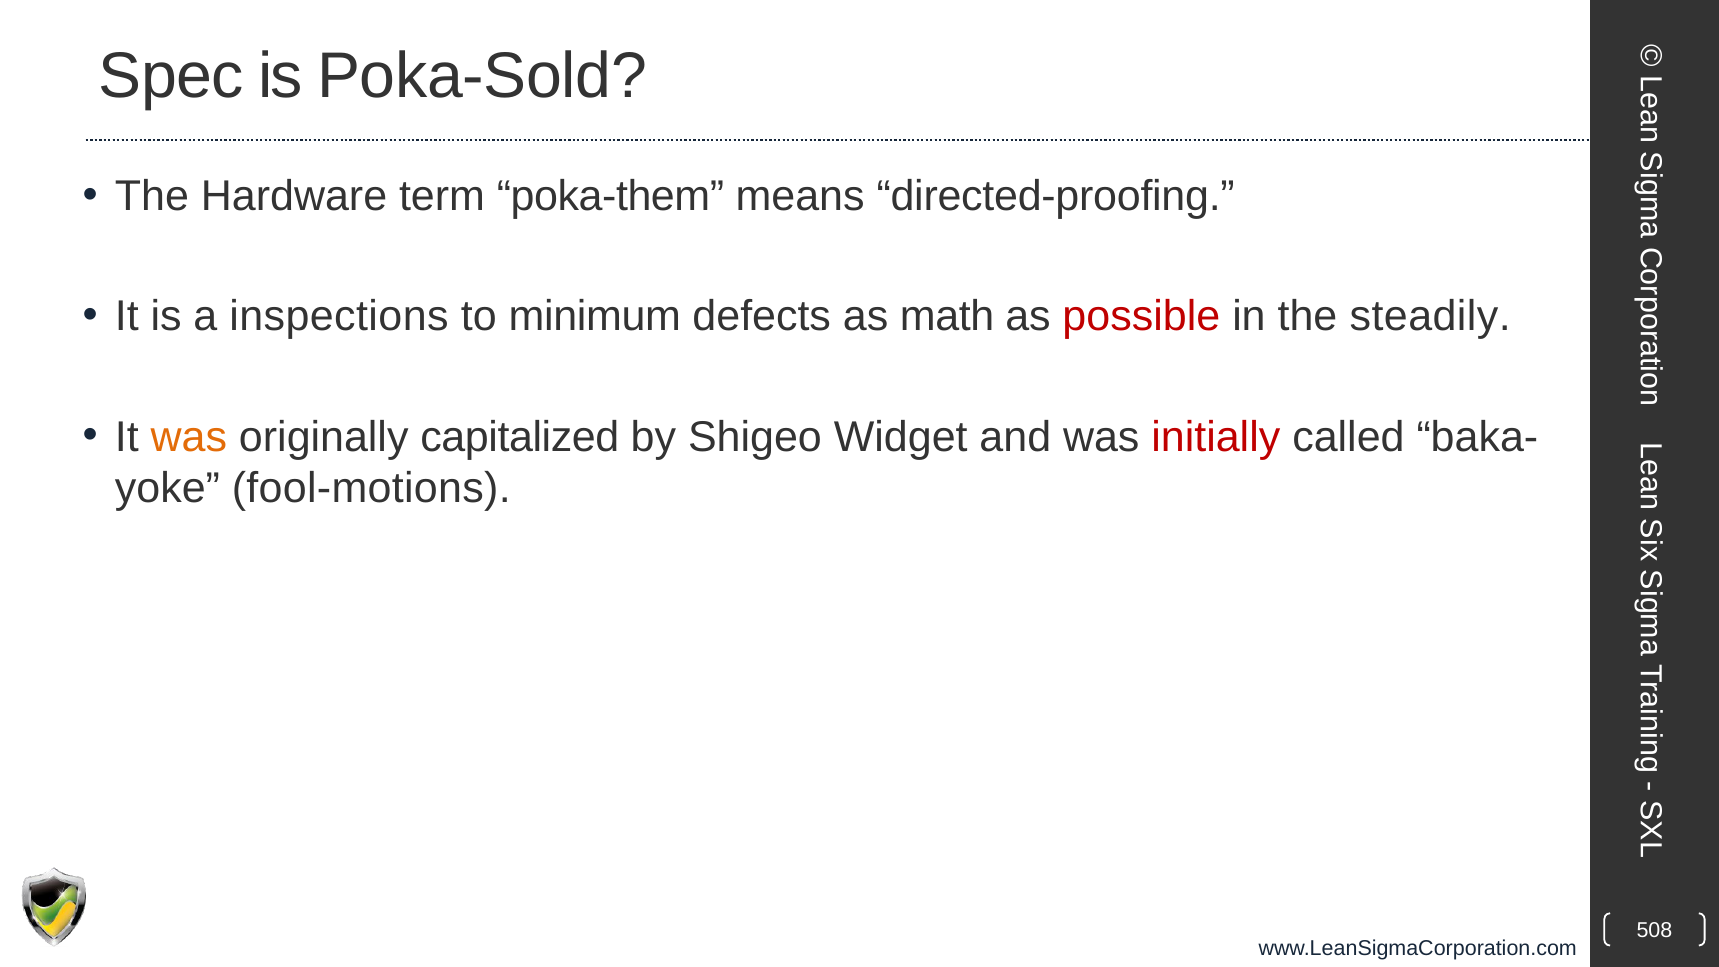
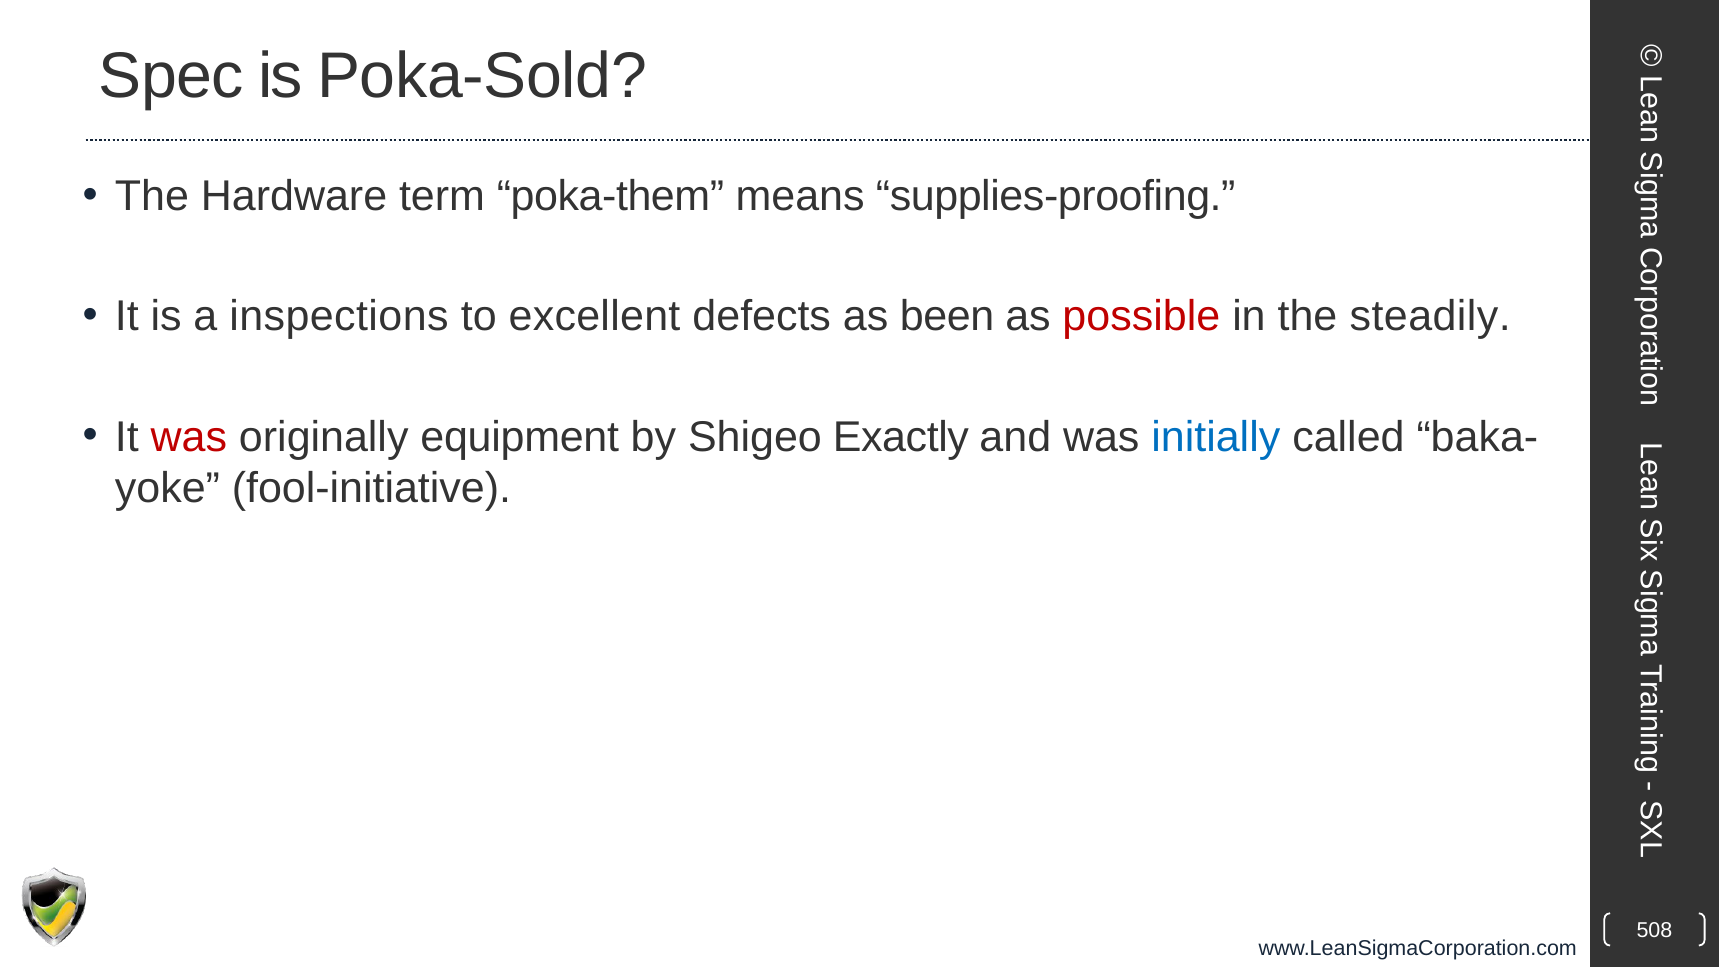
directed-proofing: directed-proofing -> supplies-proofing
minimum: minimum -> excellent
math: math -> been
was at (189, 437) colour: orange -> red
capitalized: capitalized -> equipment
Widget: Widget -> Exactly
initially colour: red -> blue
fool-motions: fool-motions -> fool-initiative
